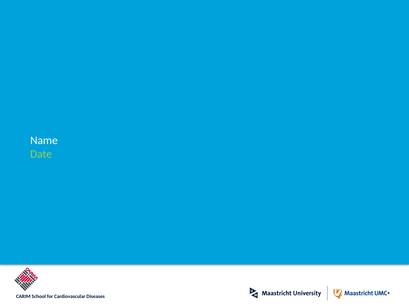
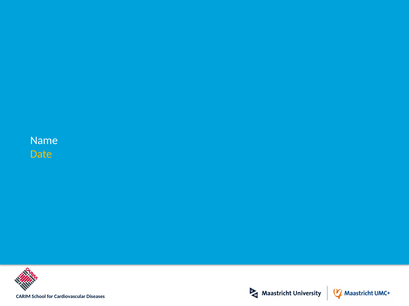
Date colour: light green -> yellow
